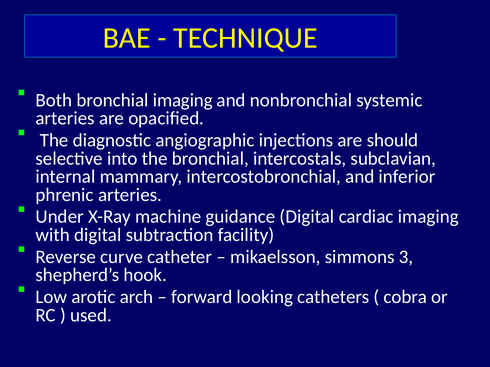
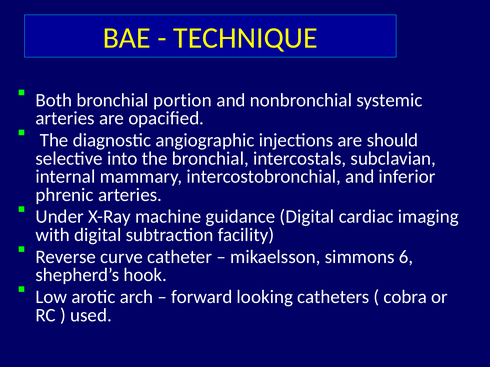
bronchial imaging: imaging -> portion
3: 3 -> 6
